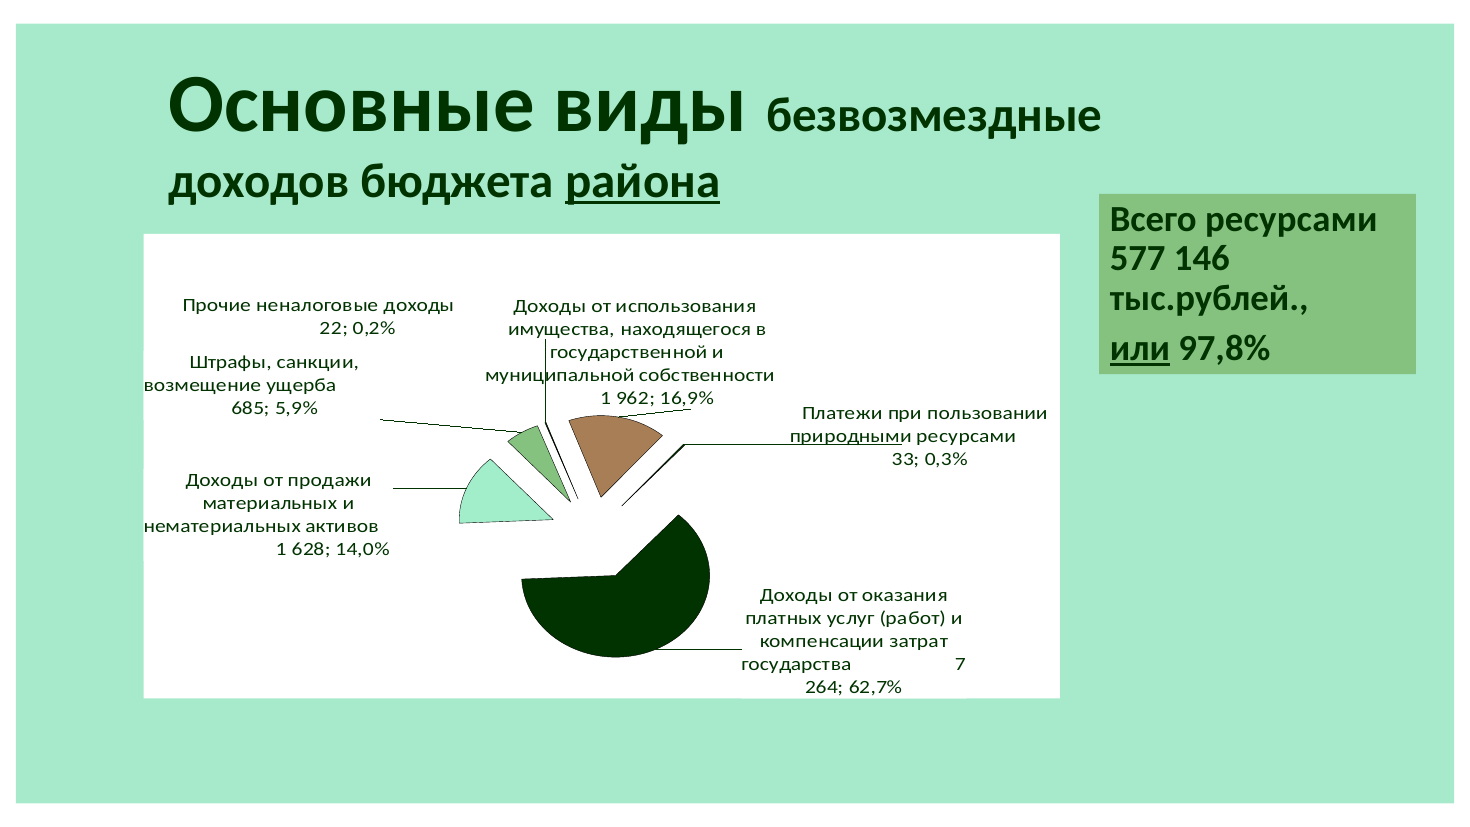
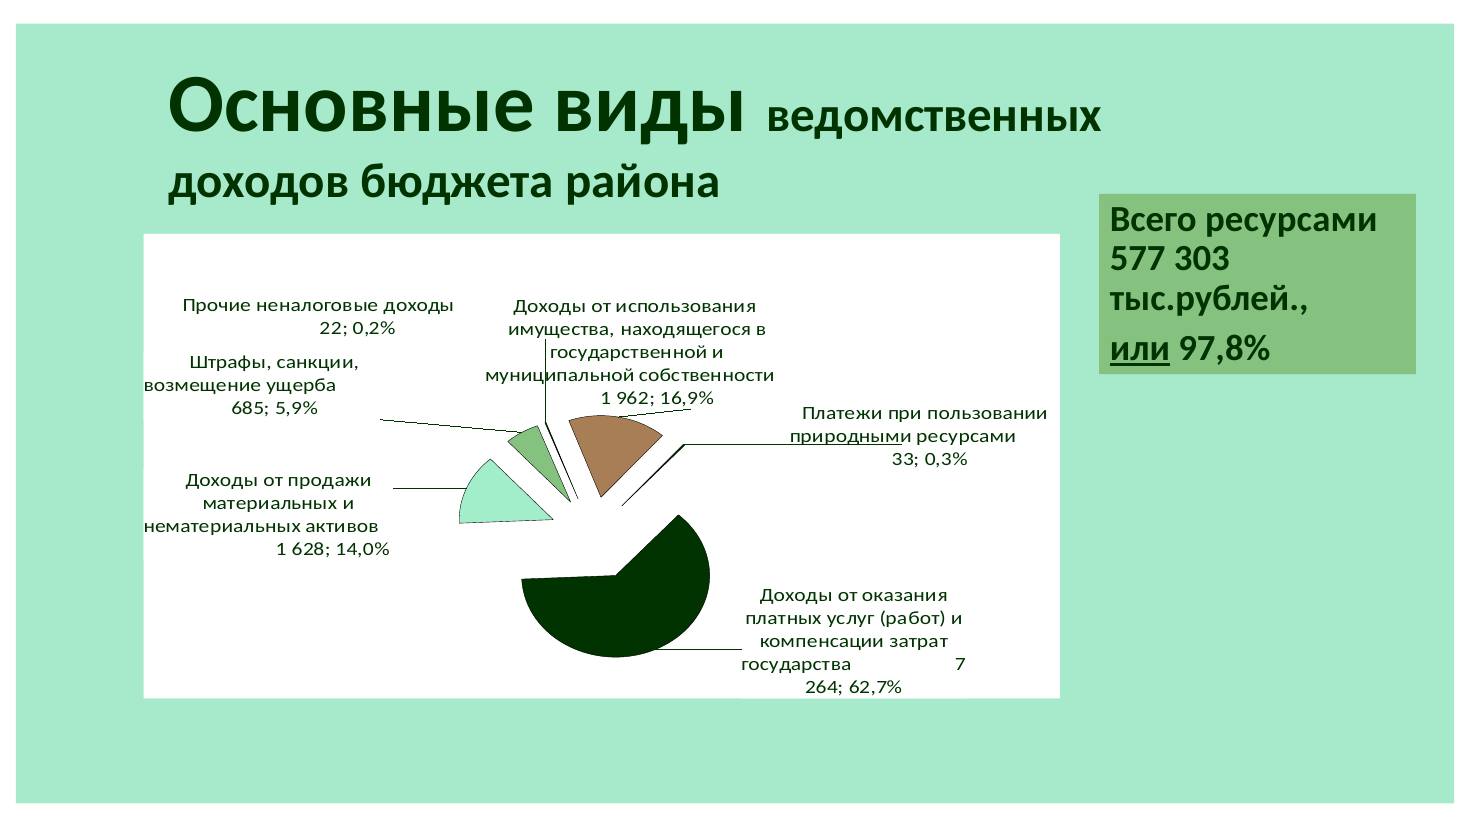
безвозмездные: безвозмездные -> ведомственных
района underline: present -> none
146: 146 -> 303
